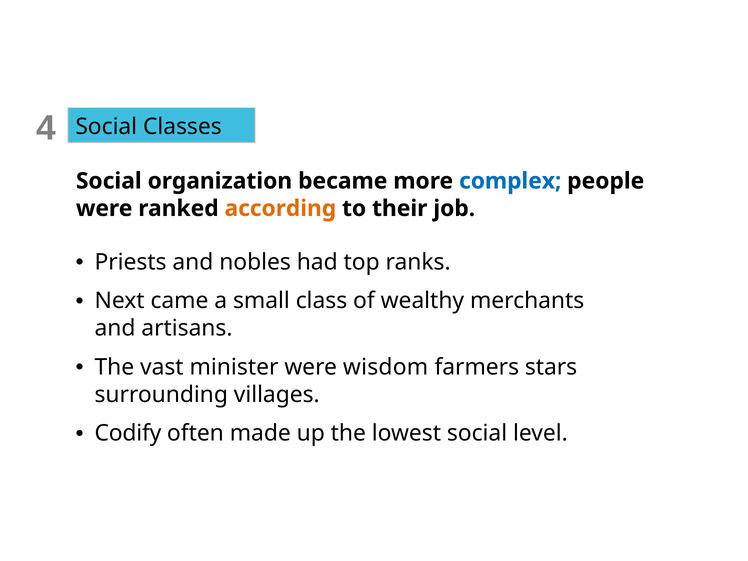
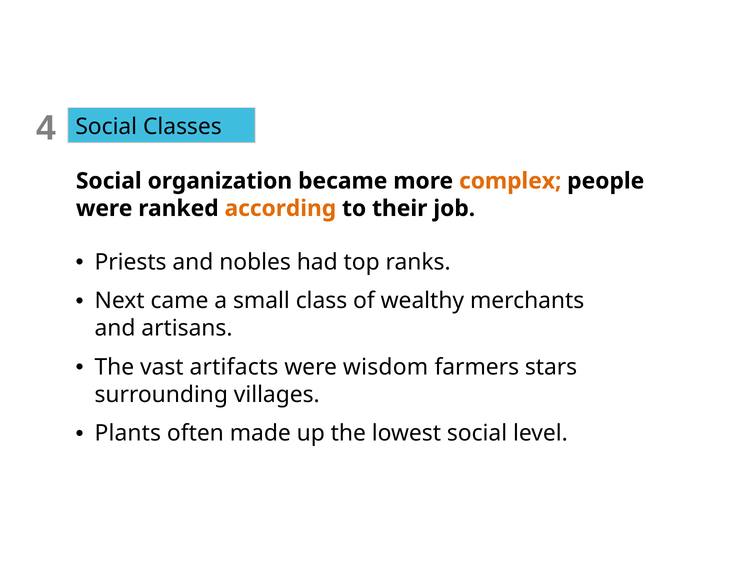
complex colour: blue -> orange
minister: minister -> artifacts
Codify: Codify -> Plants
